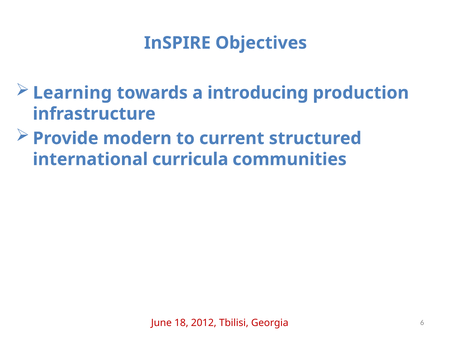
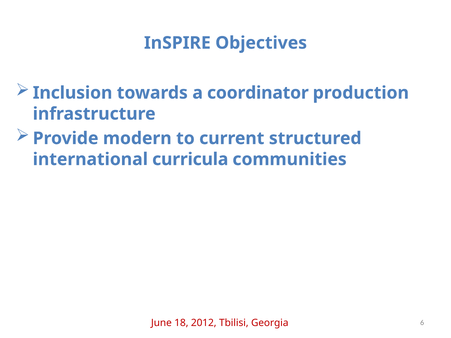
Learning: Learning -> Inclusion
introducing: introducing -> coordinator
